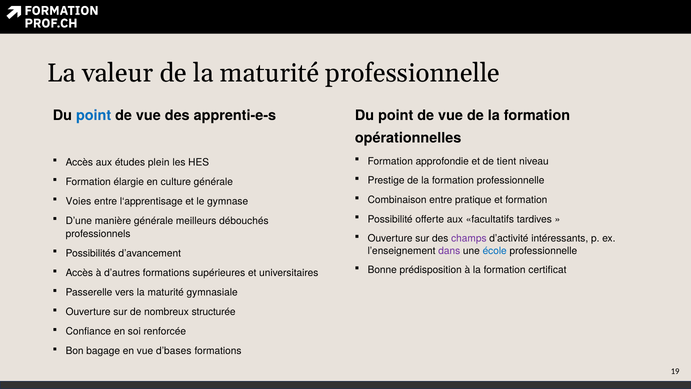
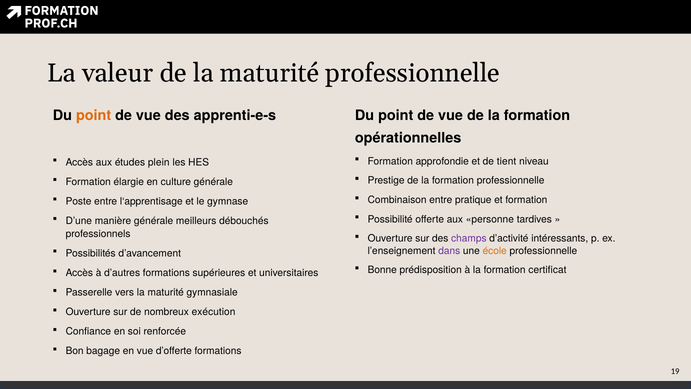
point at (94, 115) colour: blue -> orange
Voies: Voies -> Poste
facultatifs: facultatifs -> personne
école colour: blue -> orange
structurée: structurée -> exécution
d’bases: d’bases -> d’offerte
